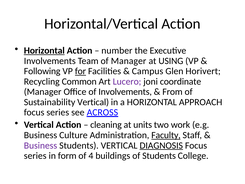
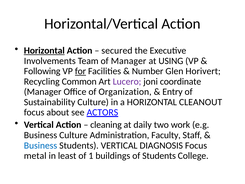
number: number -> secured
Campus: Campus -> Number
of Involvements: Involvements -> Organization
From: From -> Entry
Sustainability Vertical: Vertical -> Culture
APPROACH: APPROACH -> CLEANOUT
series at (58, 112): series -> about
ACROSS: ACROSS -> ACTORS
units: units -> daily
Faculty underline: present -> none
Business at (41, 145) colour: purple -> blue
DIAGNOSIS underline: present -> none
series at (35, 156): series -> metal
form: form -> least
4: 4 -> 1
